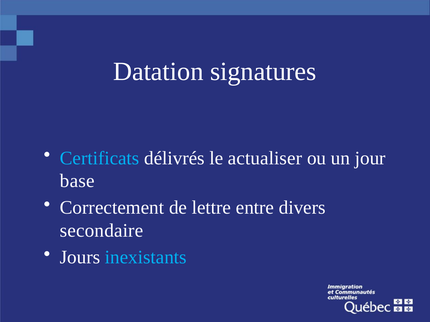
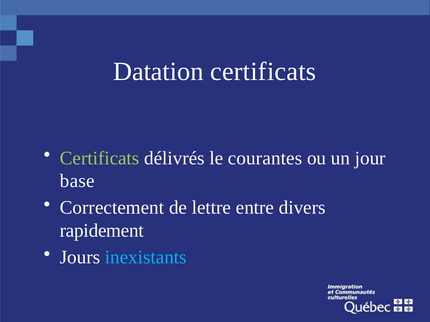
Datation signatures: signatures -> certificats
Certificats at (100, 158) colour: light blue -> light green
actualiser: actualiser -> courantes
secondaire: secondaire -> rapidement
